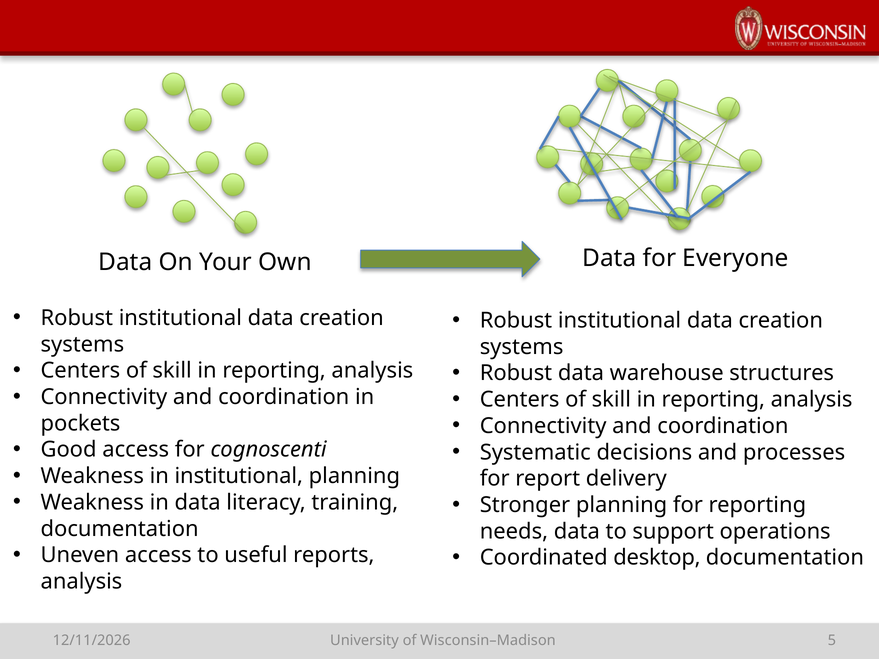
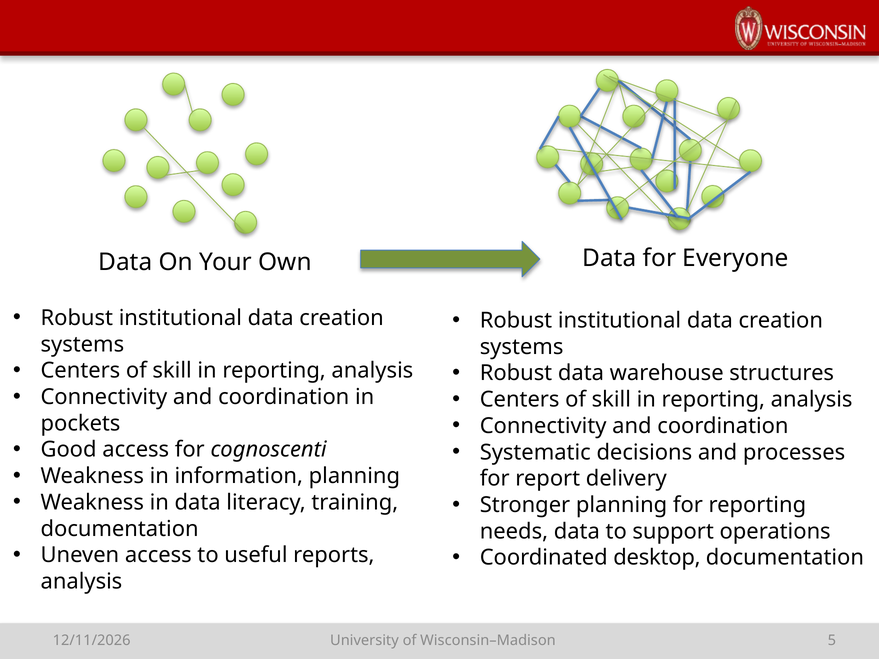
in institutional: institutional -> information
